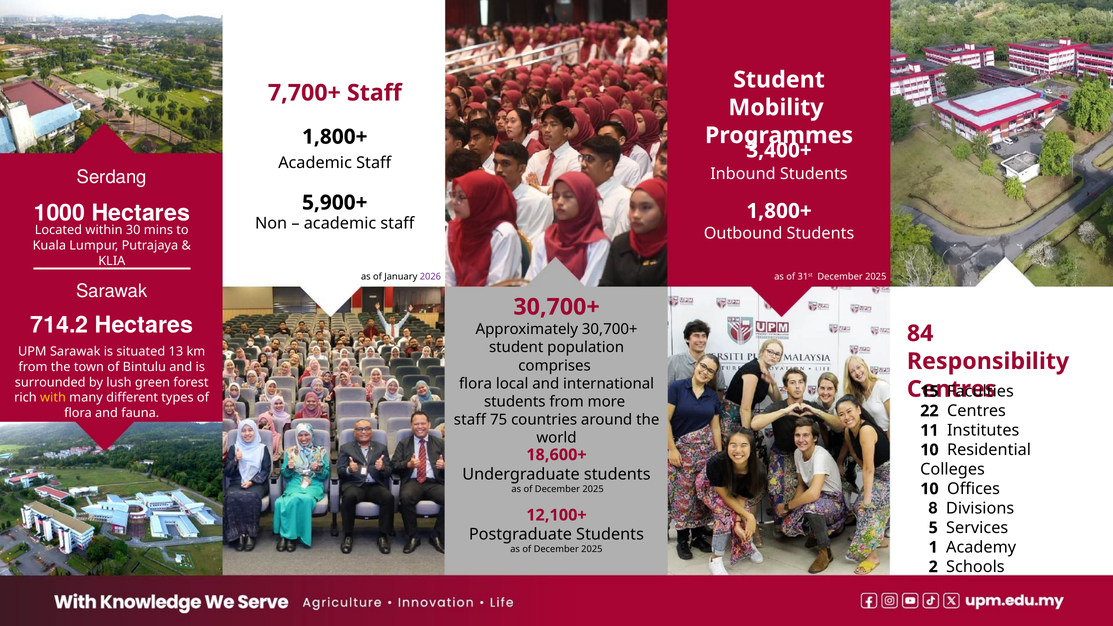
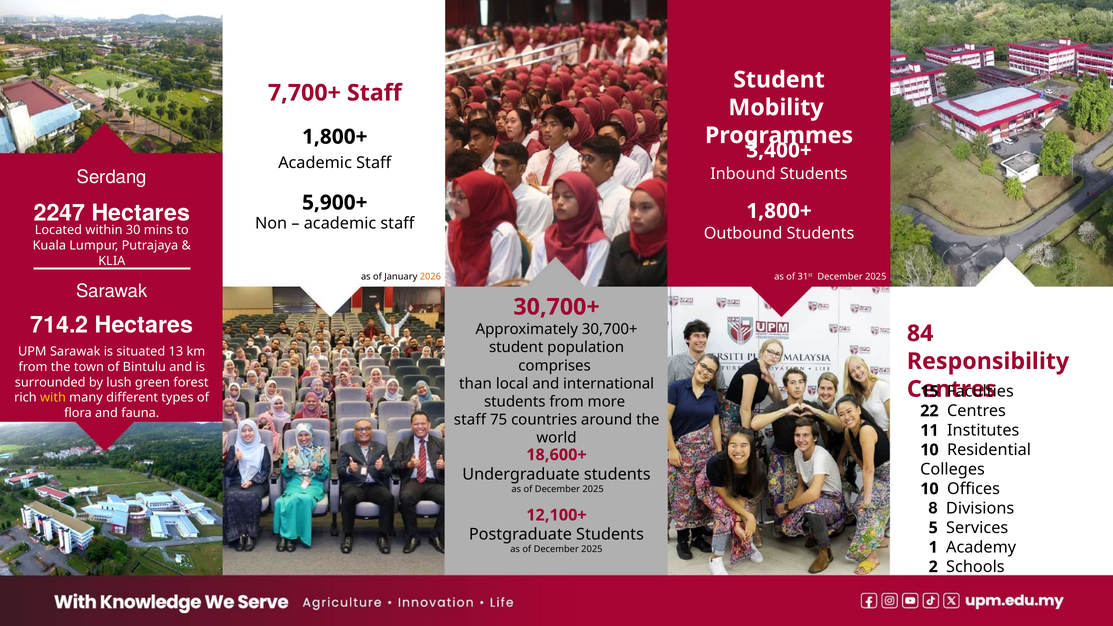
1000: 1000 -> 2247
2026 colour: purple -> orange
flora at (476, 384): flora -> than
